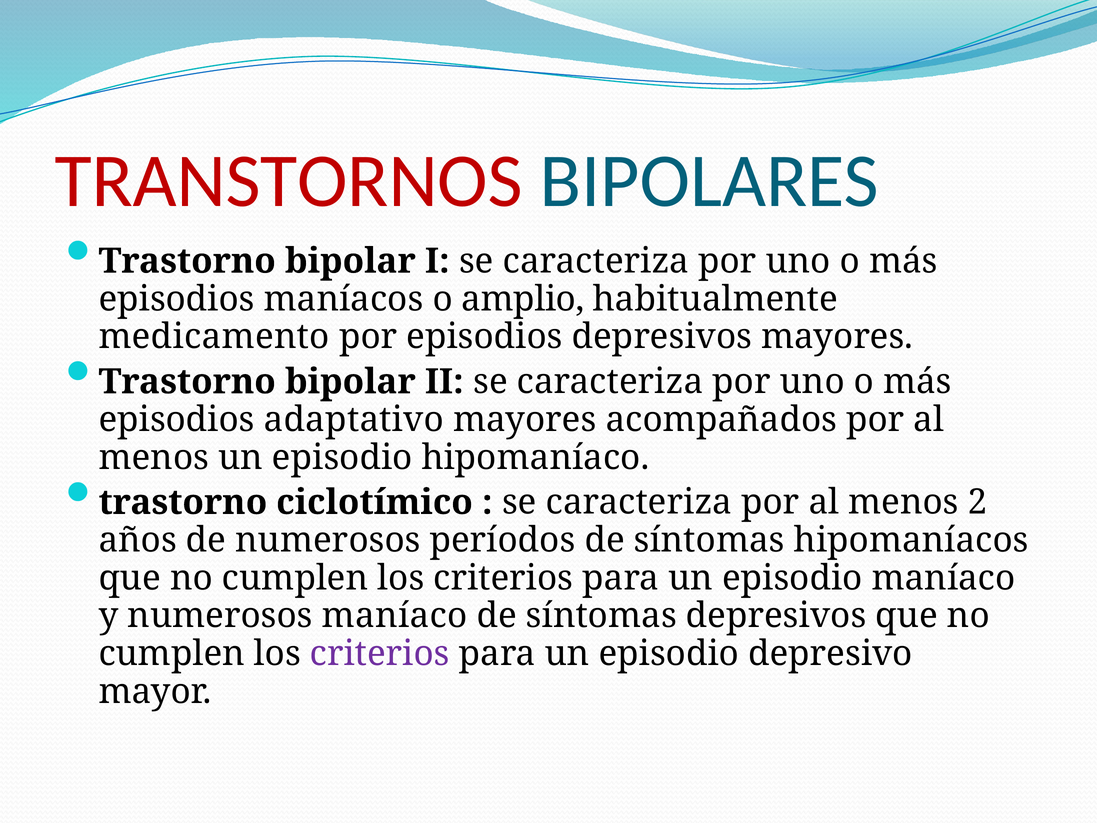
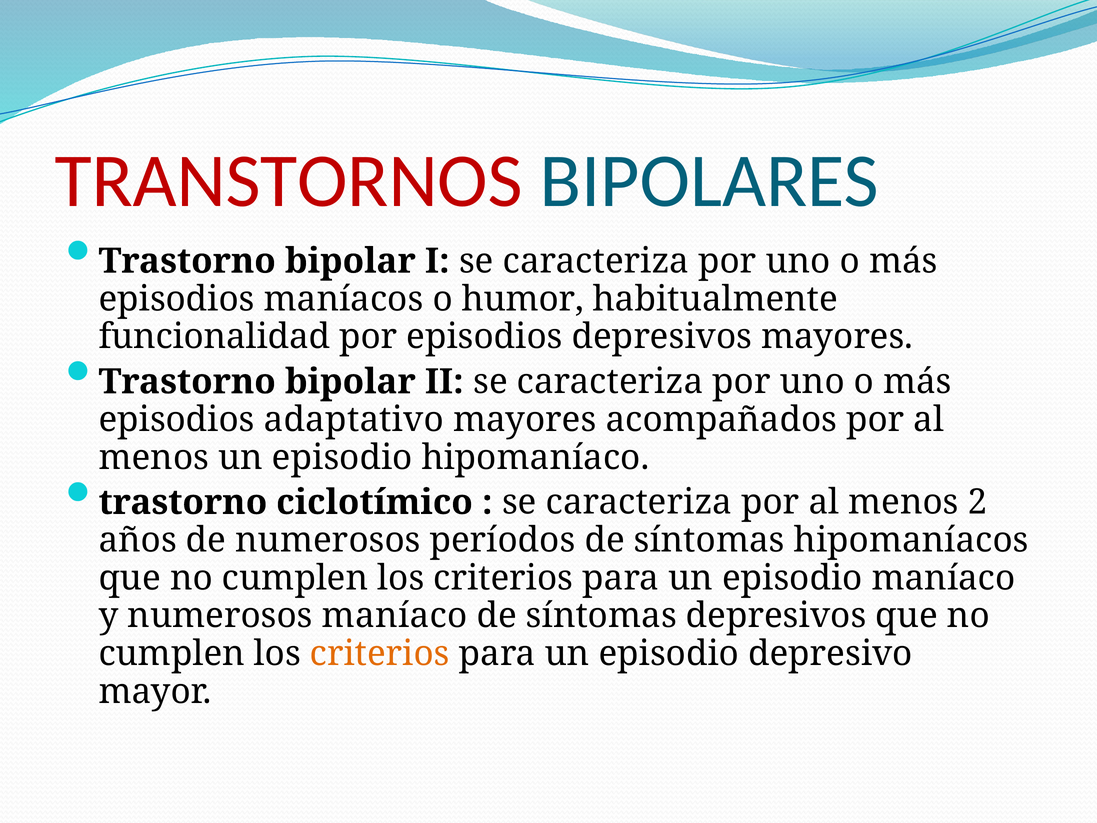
amplio: amplio -> humor
medicamento: medicamento -> funcionalidad
criterios at (380, 654) colour: purple -> orange
